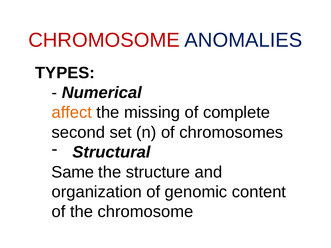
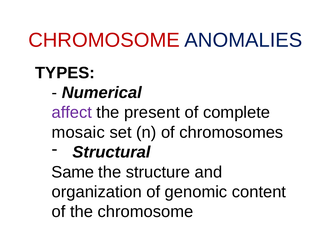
affect colour: orange -> purple
missing: missing -> present
second: second -> mosaic
